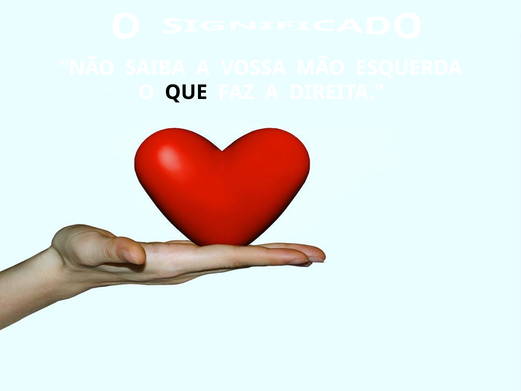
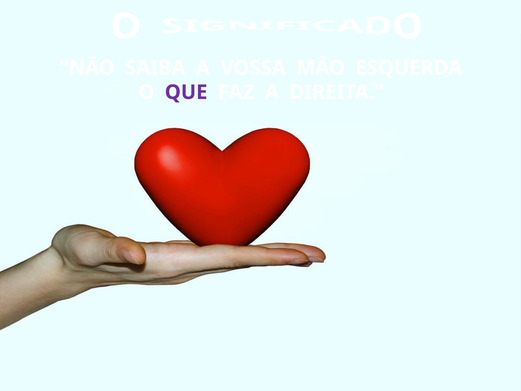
QUE colour: black -> purple
